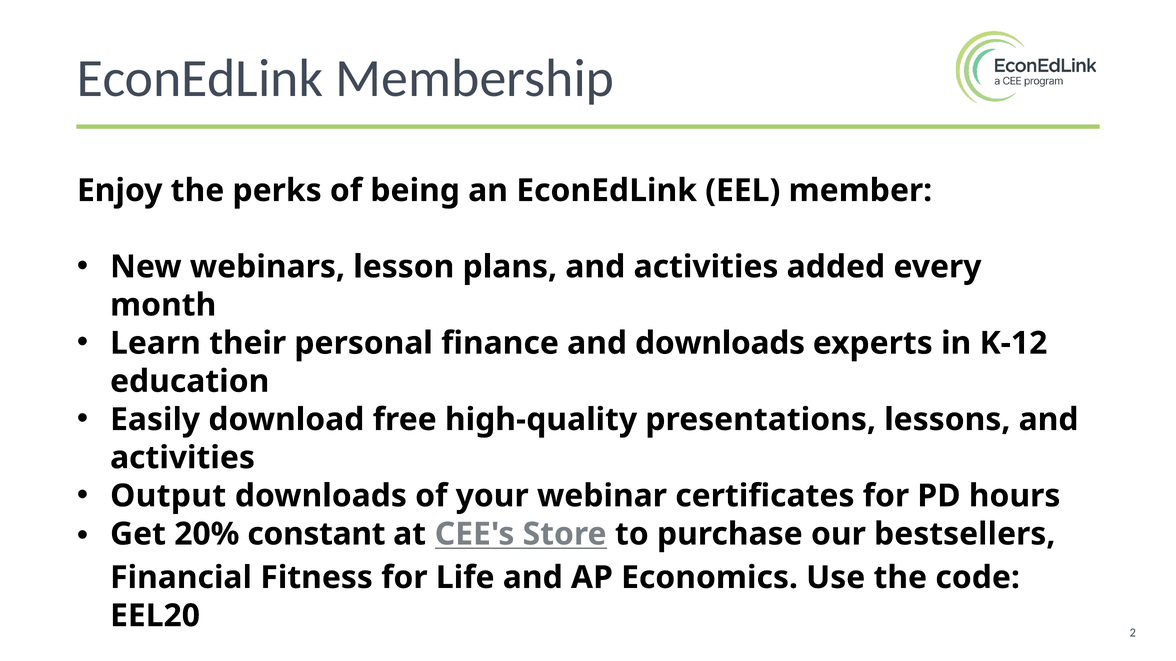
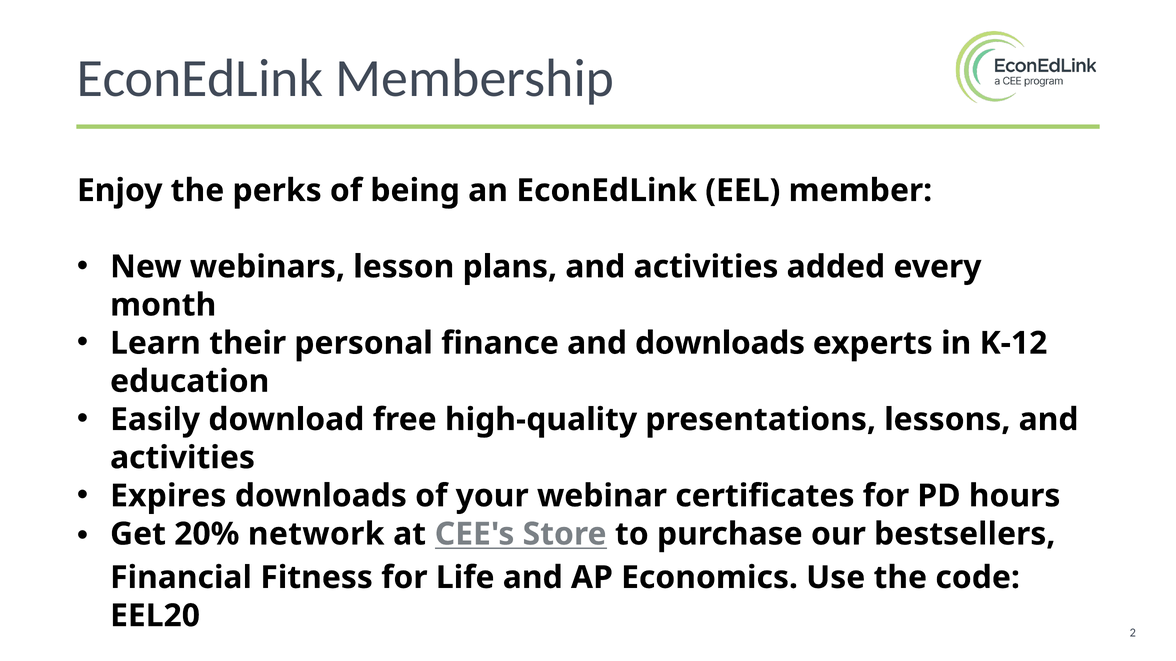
Output: Output -> Expires
constant: constant -> network
